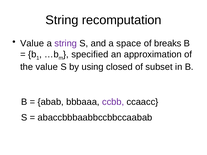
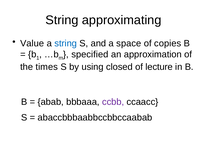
recomputation: recomputation -> approximating
string at (66, 43) colour: purple -> blue
breaks: breaks -> copies
the value: value -> times
subset: subset -> lecture
